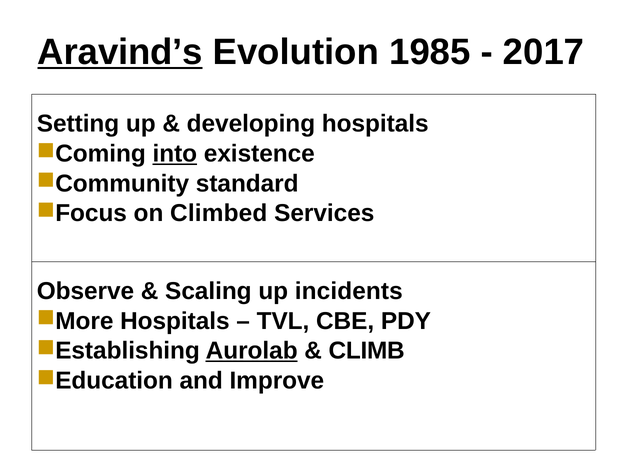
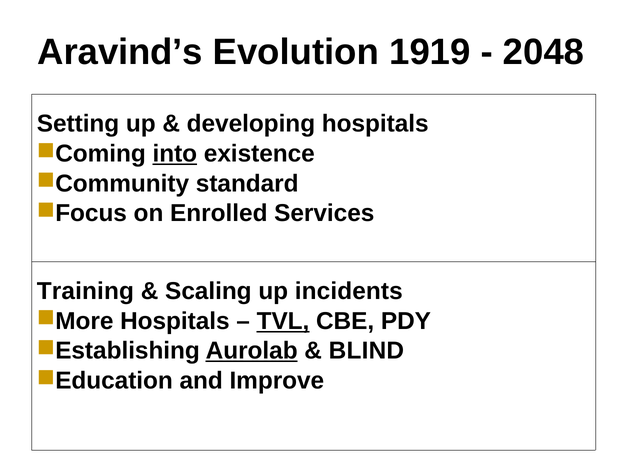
Aravind’s underline: present -> none
1985: 1985 -> 1919
2017: 2017 -> 2048
Climbed: Climbed -> Enrolled
Observe: Observe -> Training
TVL underline: none -> present
CLIMB: CLIMB -> BLIND
